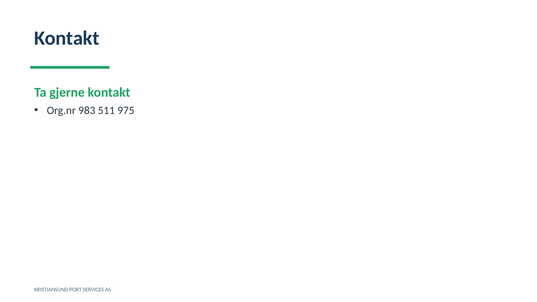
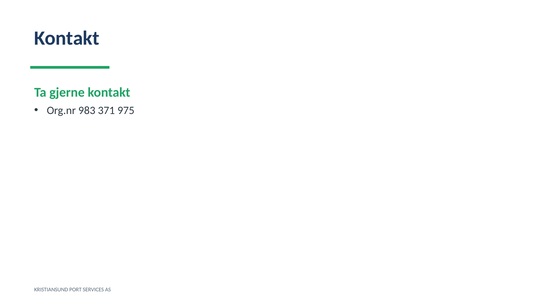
511: 511 -> 371
